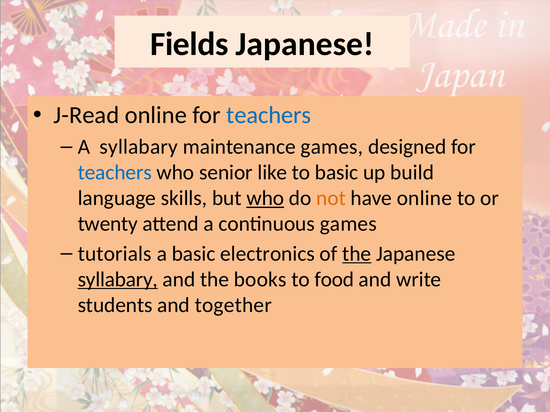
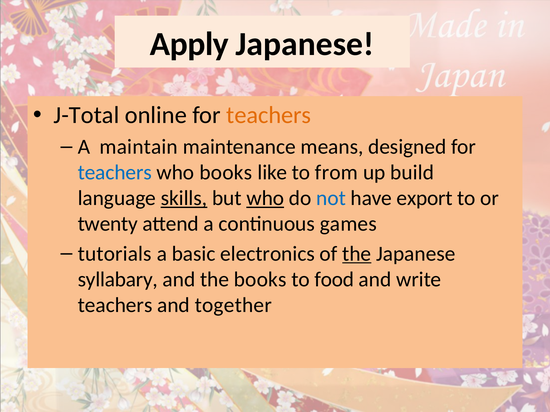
Fields: Fields -> Apply
J-Read: J-Read -> J-Total
teachers at (269, 115) colour: blue -> orange
A syllabary: syllabary -> maintain
maintenance games: games -> means
who senior: senior -> books
to basic: basic -> from
skills underline: none -> present
not colour: orange -> blue
have online: online -> export
syllabary at (118, 280) underline: present -> none
students at (115, 305): students -> teachers
